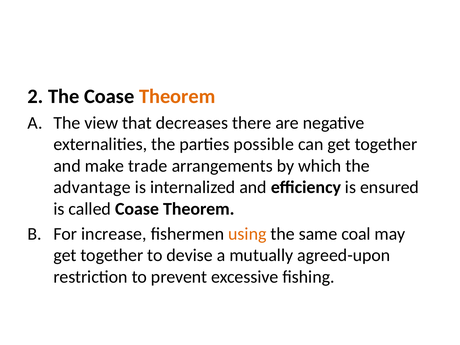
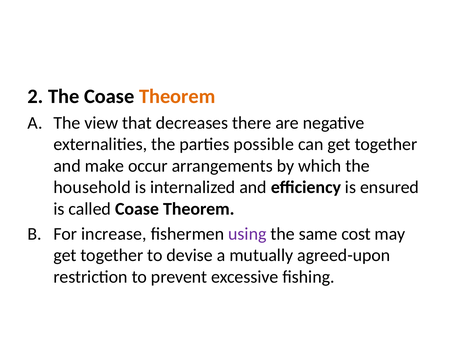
trade: trade -> occur
advantage: advantage -> household
using colour: orange -> purple
coal: coal -> cost
